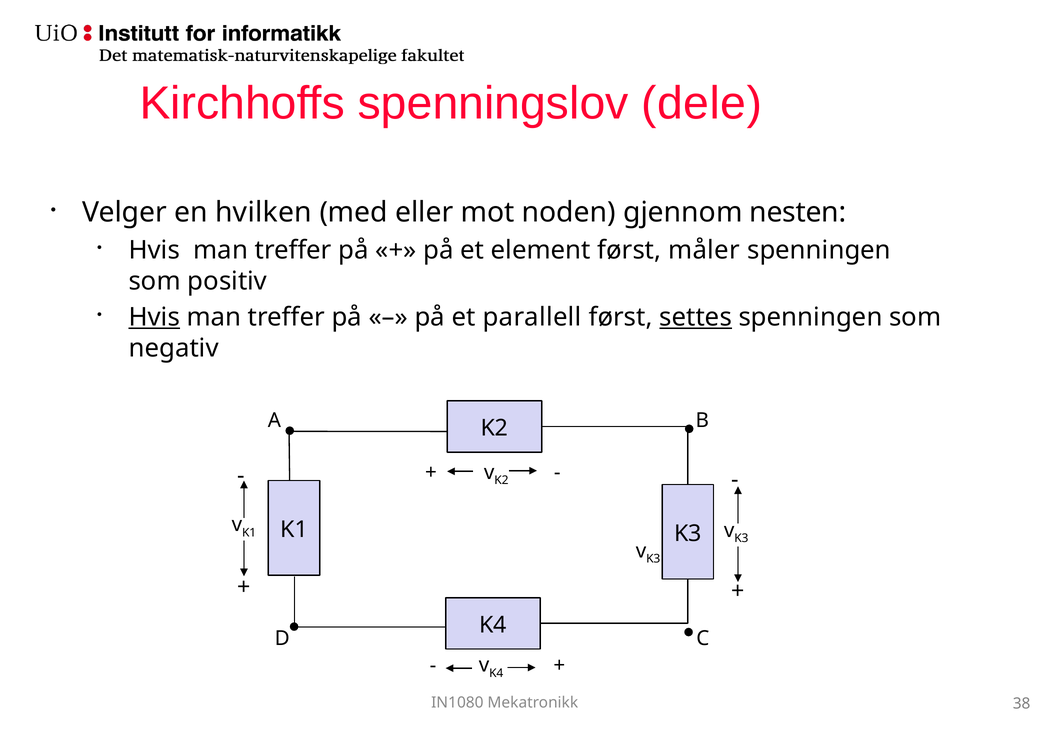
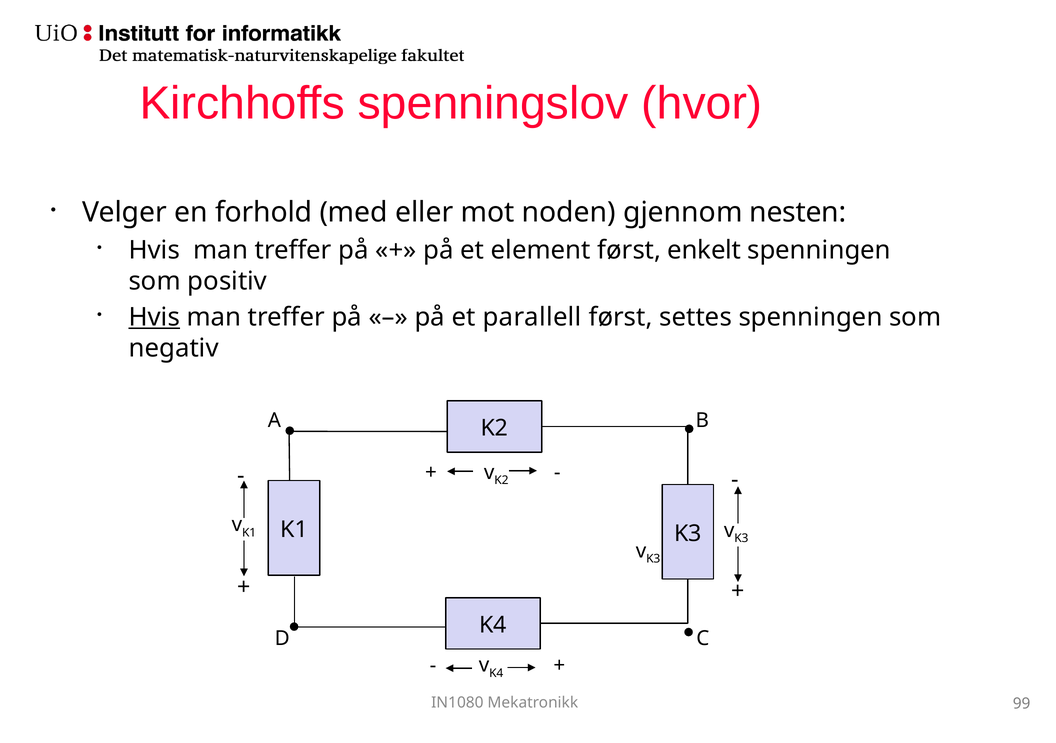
dele: dele -> hvor
hvilken: hvilken -> forhold
måler: måler -> enkelt
settes underline: present -> none
38: 38 -> 99
